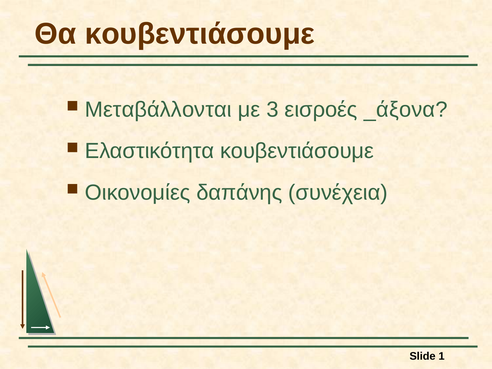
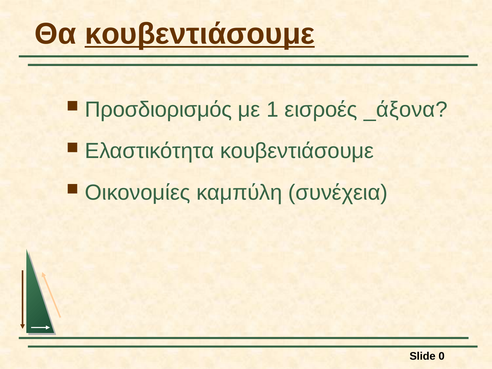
κουβεντιάσουμε at (200, 34) underline: none -> present
Μεταβάλλονται: Μεταβάλλονται -> Προσδιορισμός
3: 3 -> 1
δαπάνης: δαπάνης -> καμπύλη
1: 1 -> 0
